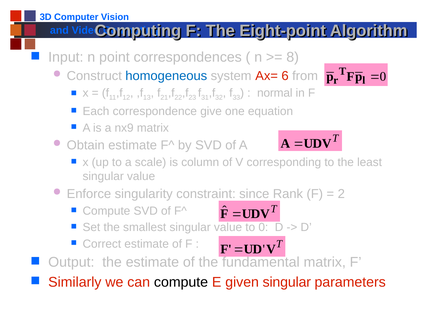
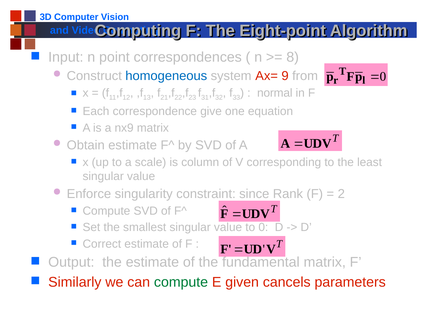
6: 6 -> 9
compute at (181, 282) colour: black -> green
given singular: singular -> cancels
